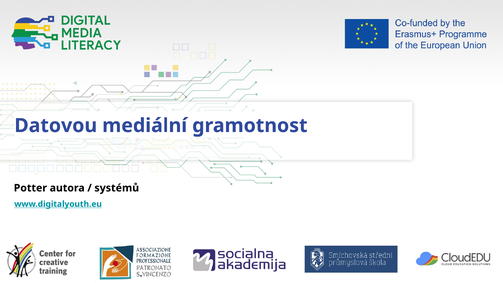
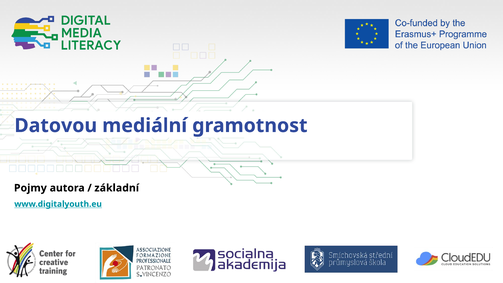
Potter: Potter -> Pojmy
systémů: systémů -> základní
